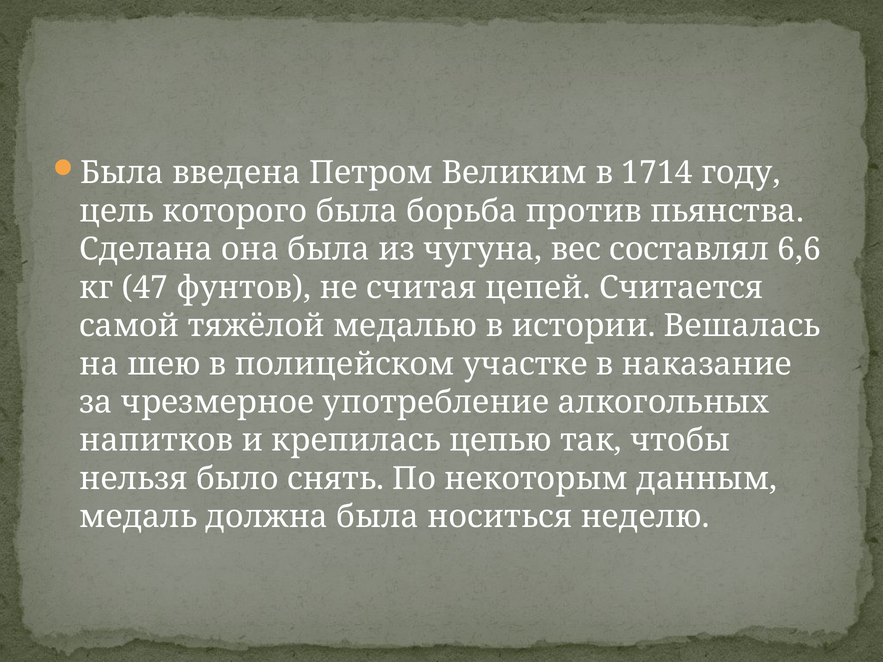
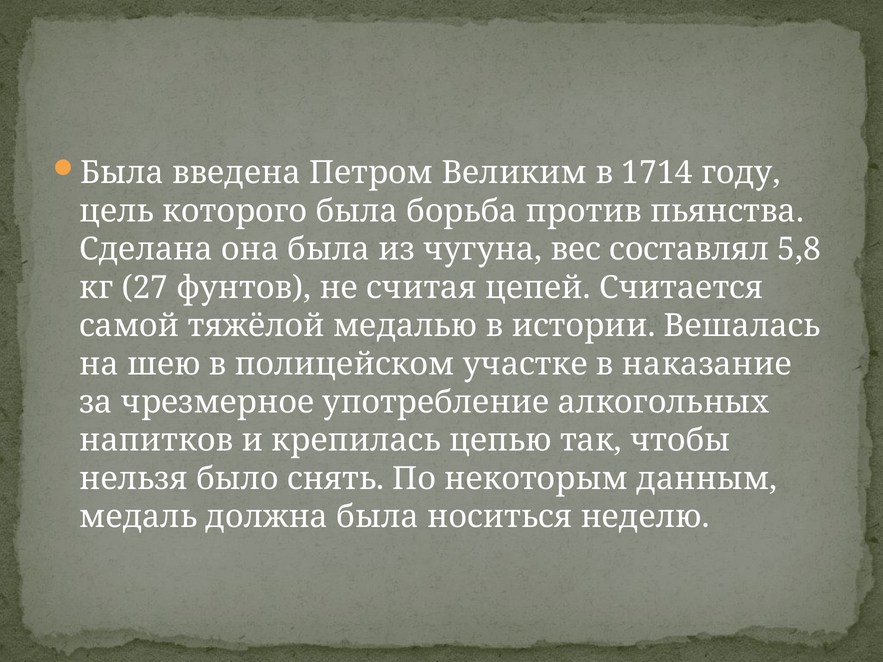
6,6: 6,6 -> 5,8
47: 47 -> 27
